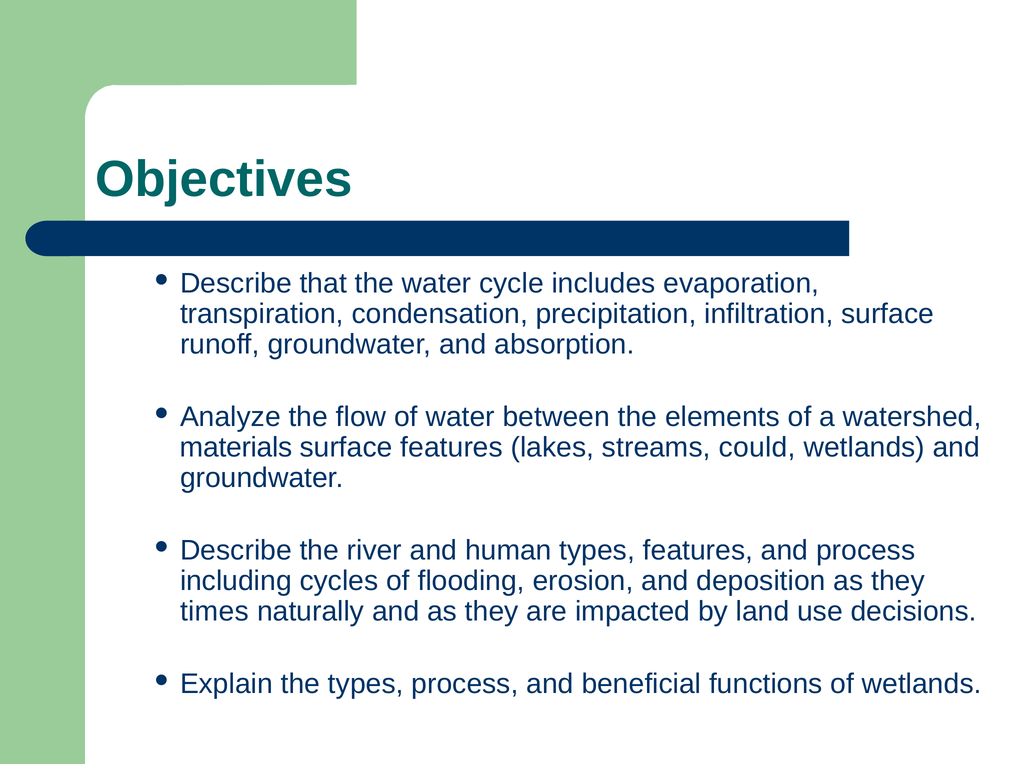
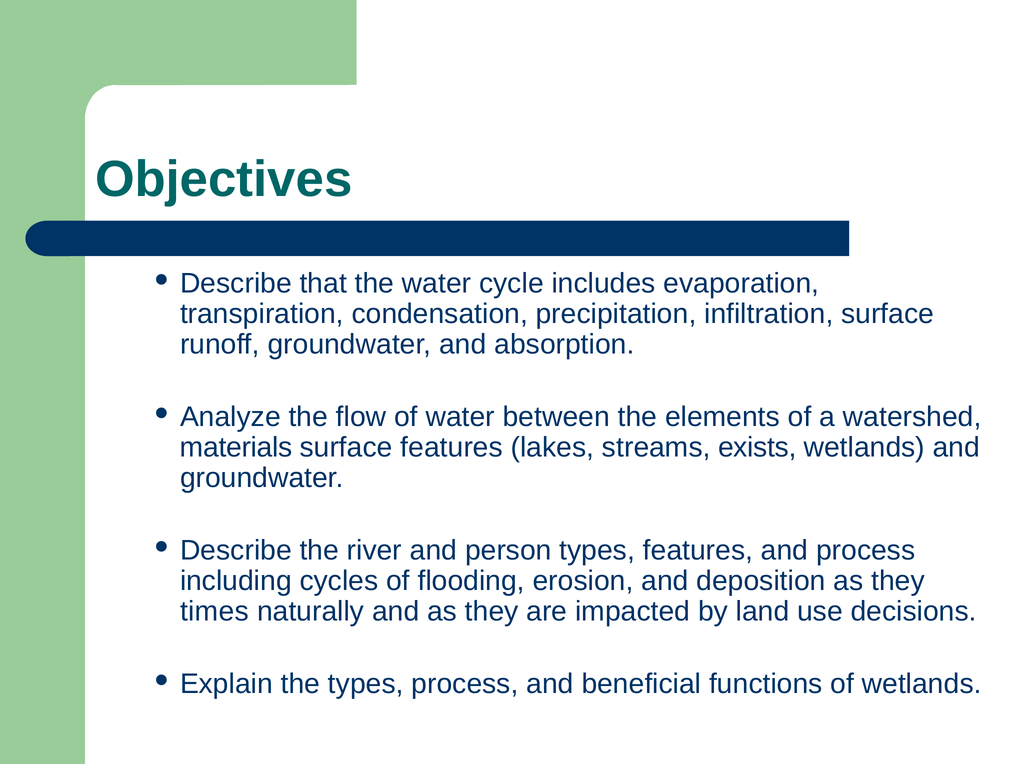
could: could -> exists
human: human -> person
